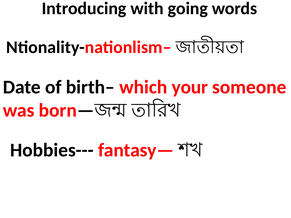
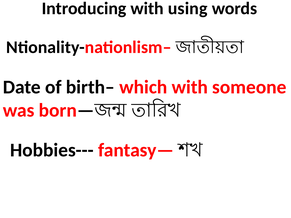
going: going -> using
which your: your -> with
